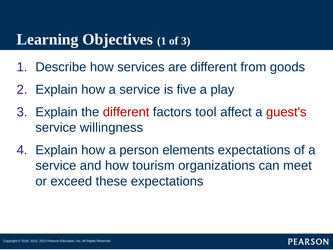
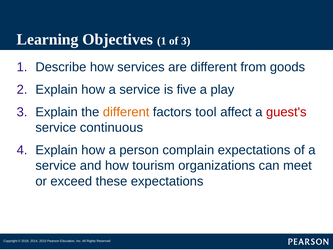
different at (126, 112) colour: red -> orange
willingness: willingness -> continuous
elements: elements -> complain
